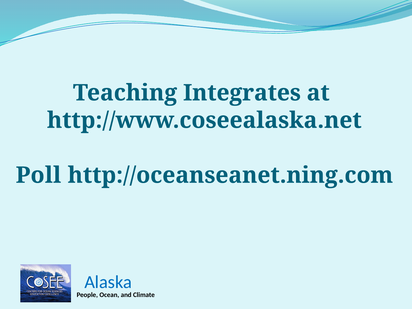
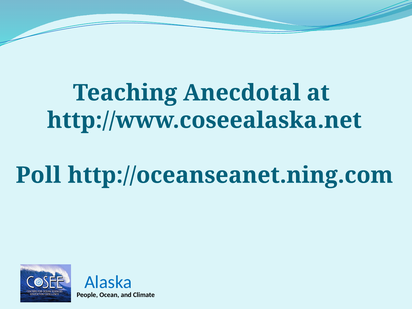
Integrates: Integrates -> Anecdotal
